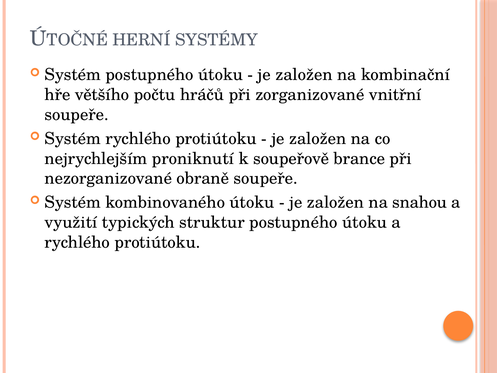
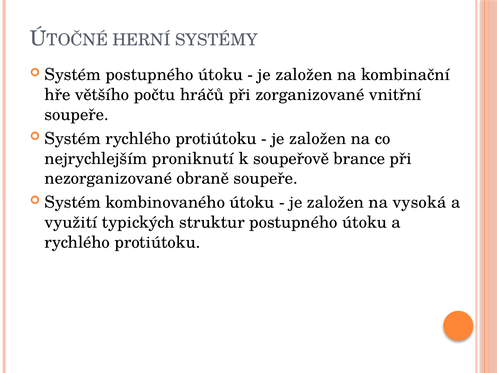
snahou: snahou -> vysoká
